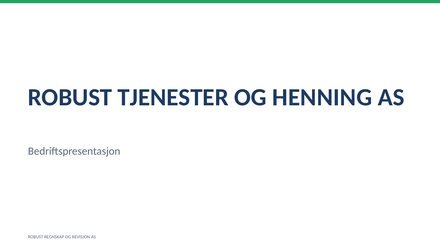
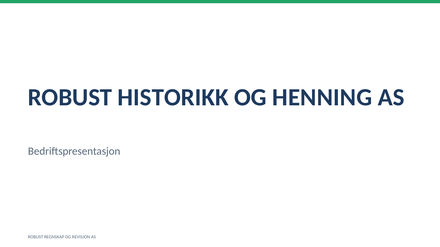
TJENESTER: TJENESTER -> HISTORIKK
